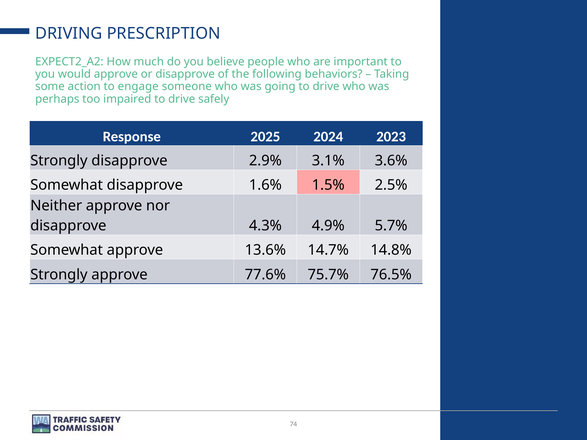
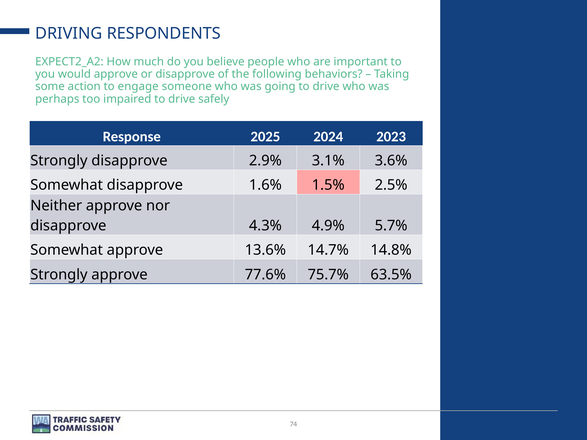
PRESCRIPTION: PRESCRIPTION -> RESPONDENTS
76.5%: 76.5% -> 63.5%
